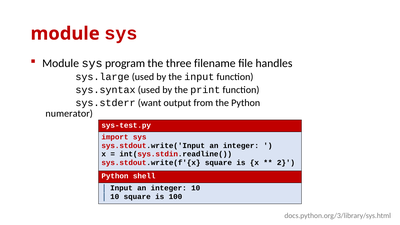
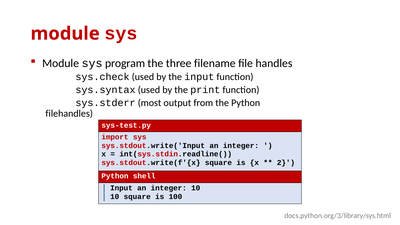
sys.large: sys.large -> sys.check
want: want -> most
numerator: numerator -> filehandles
